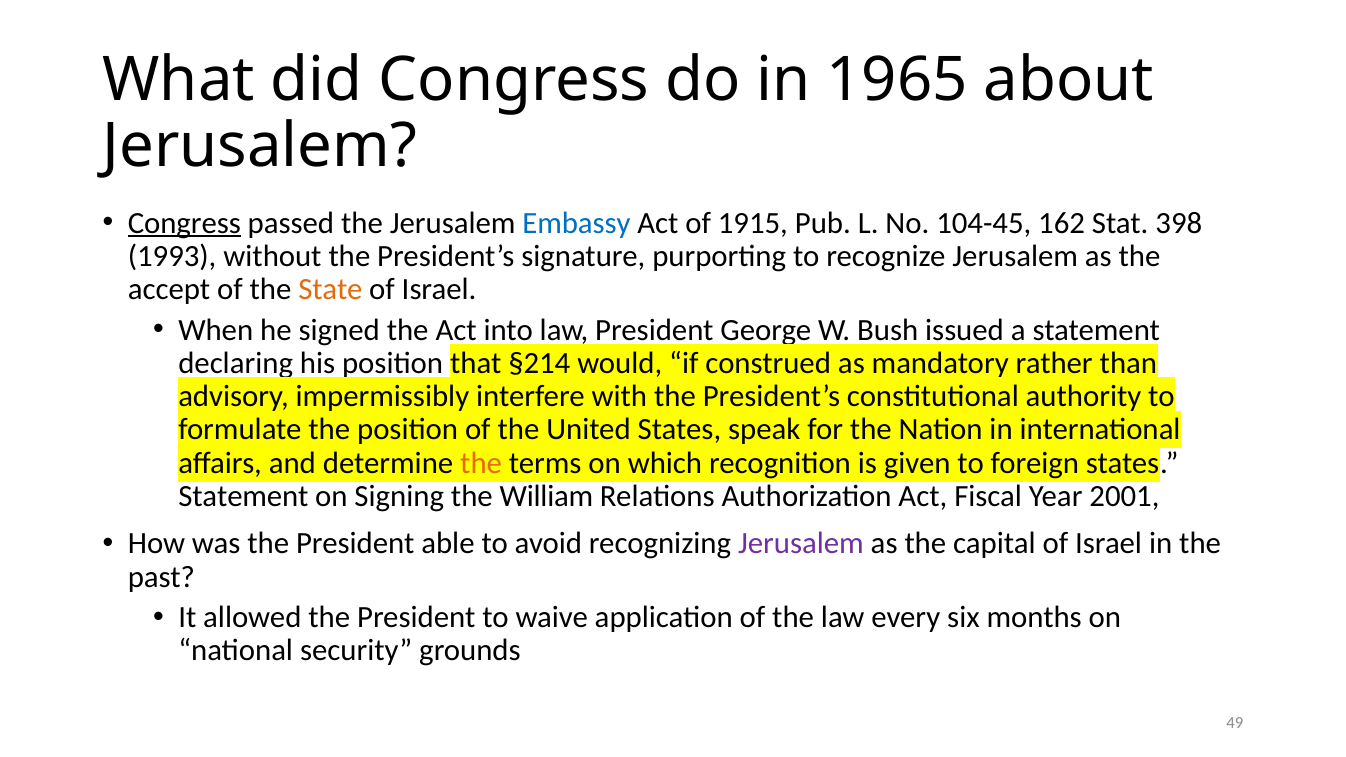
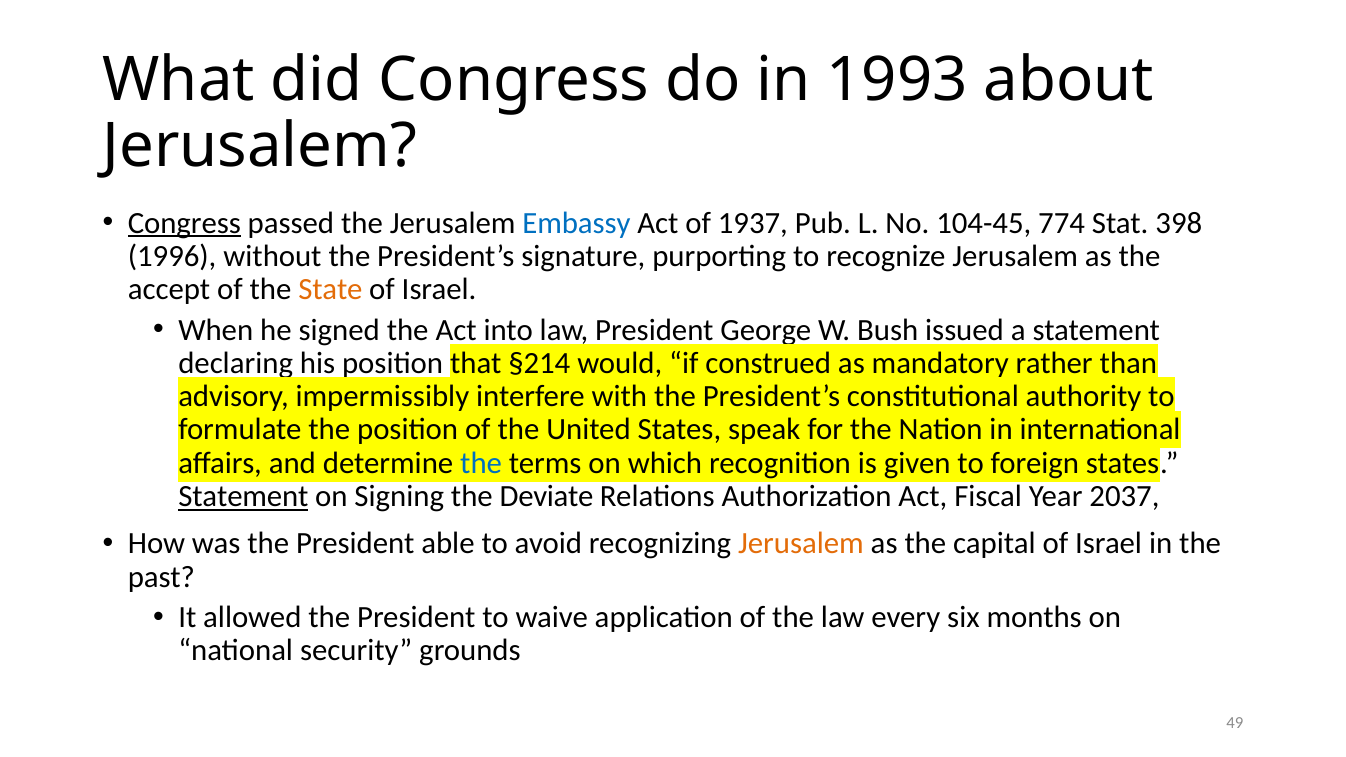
1965: 1965 -> 1993
1915: 1915 -> 1937
162: 162 -> 774
1993: 1993 -> 1996
the at (481, 463) colour: orange -> blue
Statement at (243, 496) underline: none -> present
William: William -> Deviate
2001: 2001 -> 2037
Jerusalem at (801, 544) colour: purple -> orange
